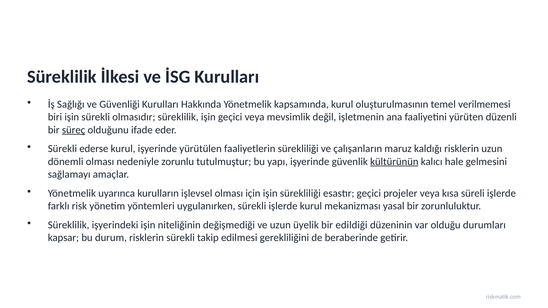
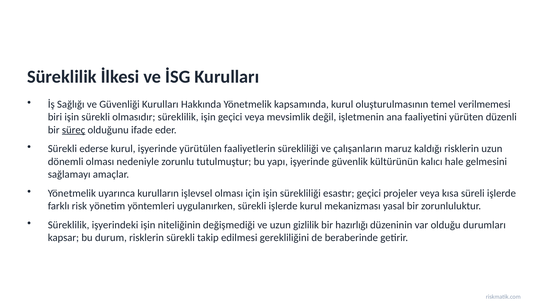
kültürünün underline: present -> none
üyelik: üyelik -> gizlilik
edildiği: edildiği -> hazırlığı
